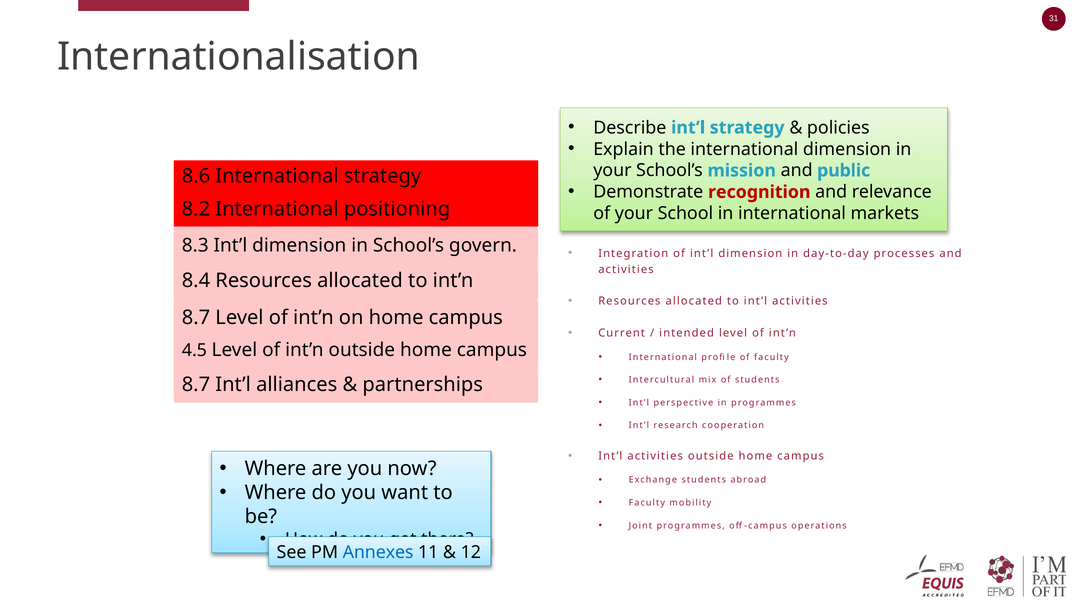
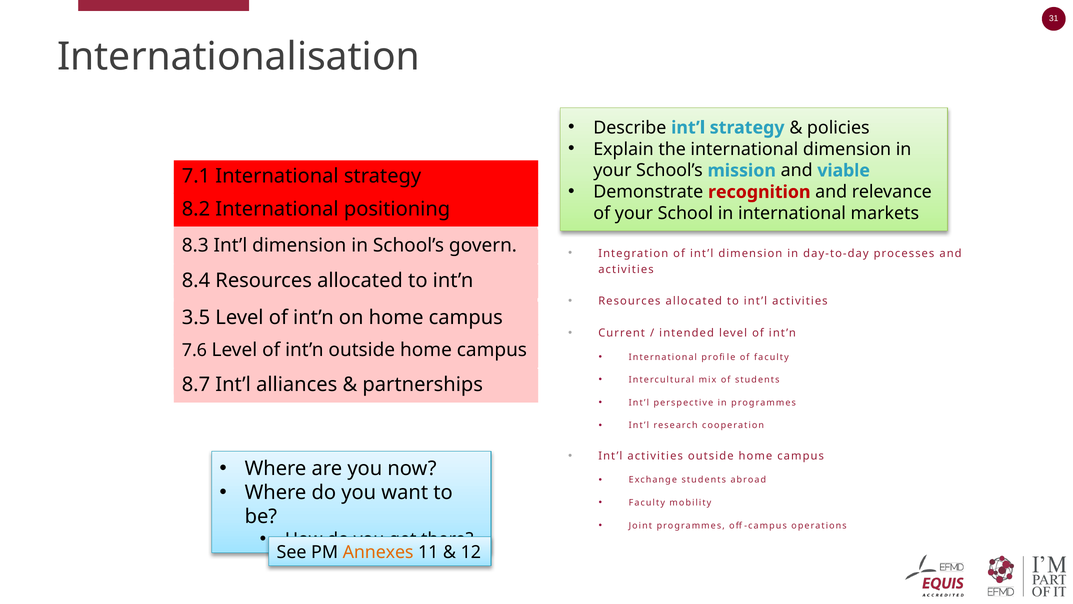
public: public -> viable
8.6: 8.6 -> 7.1
8.7 at (196, 317): 8.7 -> 3.5
4.5: 4.5 -> 7.6
Annexes colour: blue -> orange
